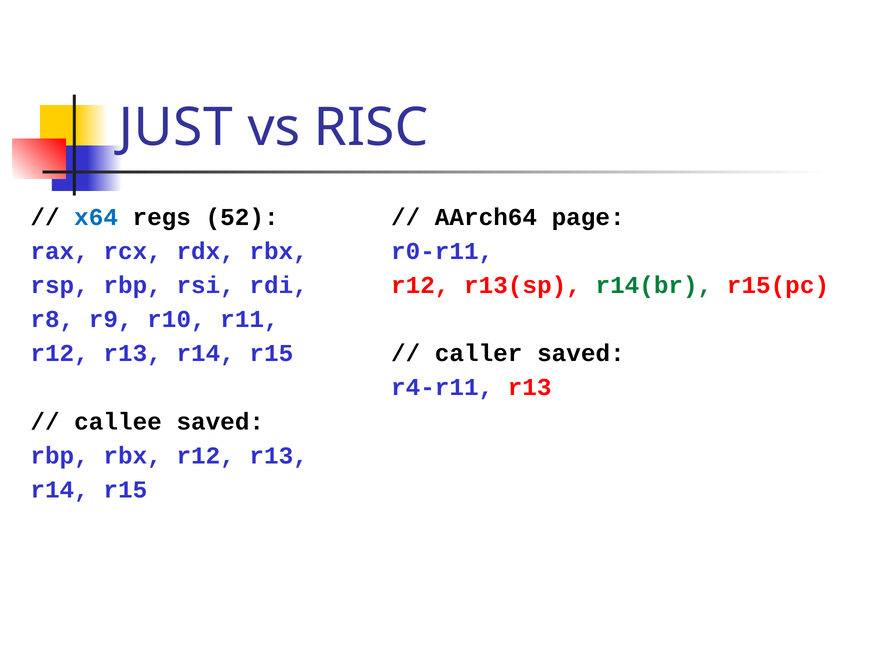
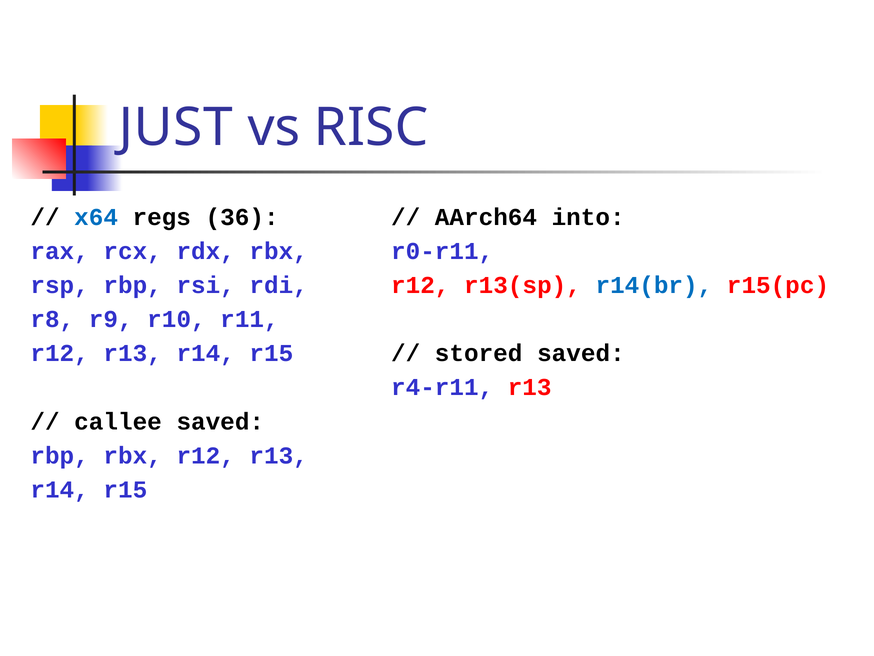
52: 52 -> 36
page: page -> into
r14(br colour: green -> blue
caller: caller -> stored
